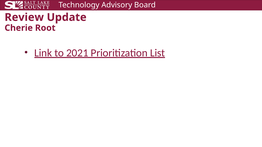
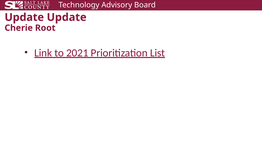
Review at (24, 17): Review -> Update
